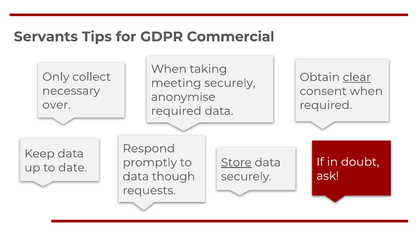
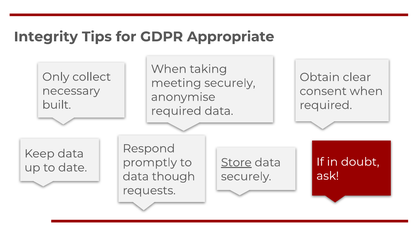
Servants: Servants -> Integrity
Commercial: Commercial -> Appropriate
clear underline: present -> none
over: over -> built
